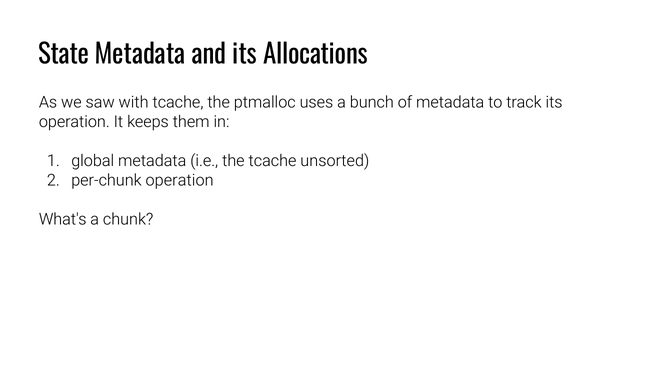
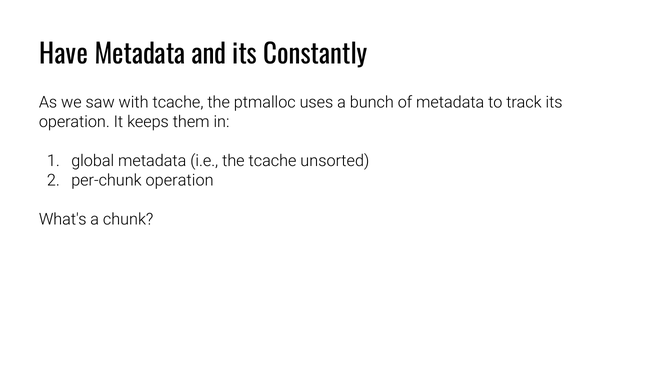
State: State -> Have
Allocations: Allocations -> Constantly
